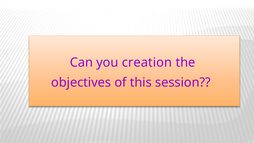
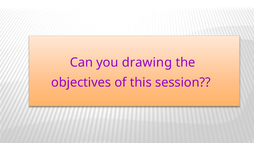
creation: creation -> drawing
